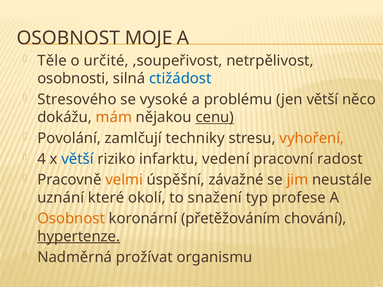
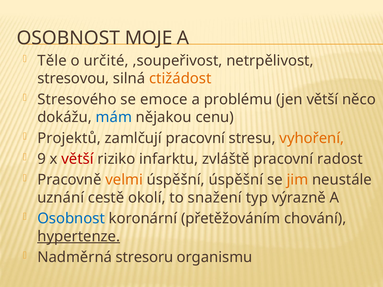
osobnosti: osobnosti -> stresovou
ctižádost colour: blue -> orange
vysoké: vysoké -> emoce
mám colour: orange -> blue
cenu underline: present -> none
Povolání: Povolání -> Projektů
zamlčují techniky: techniky -> pracovní
4: 4 -> 9
větší at (78, 159) colour: blue -> red
vedení: vedení -> zvláště
úspěšní závažné: závažné -> úspěšní
které: které -> cestě
profese: profese -> výrazně
Osobnost at (71, 219) colour: orange -> blue
prožívat: prožívat -> stresoru
